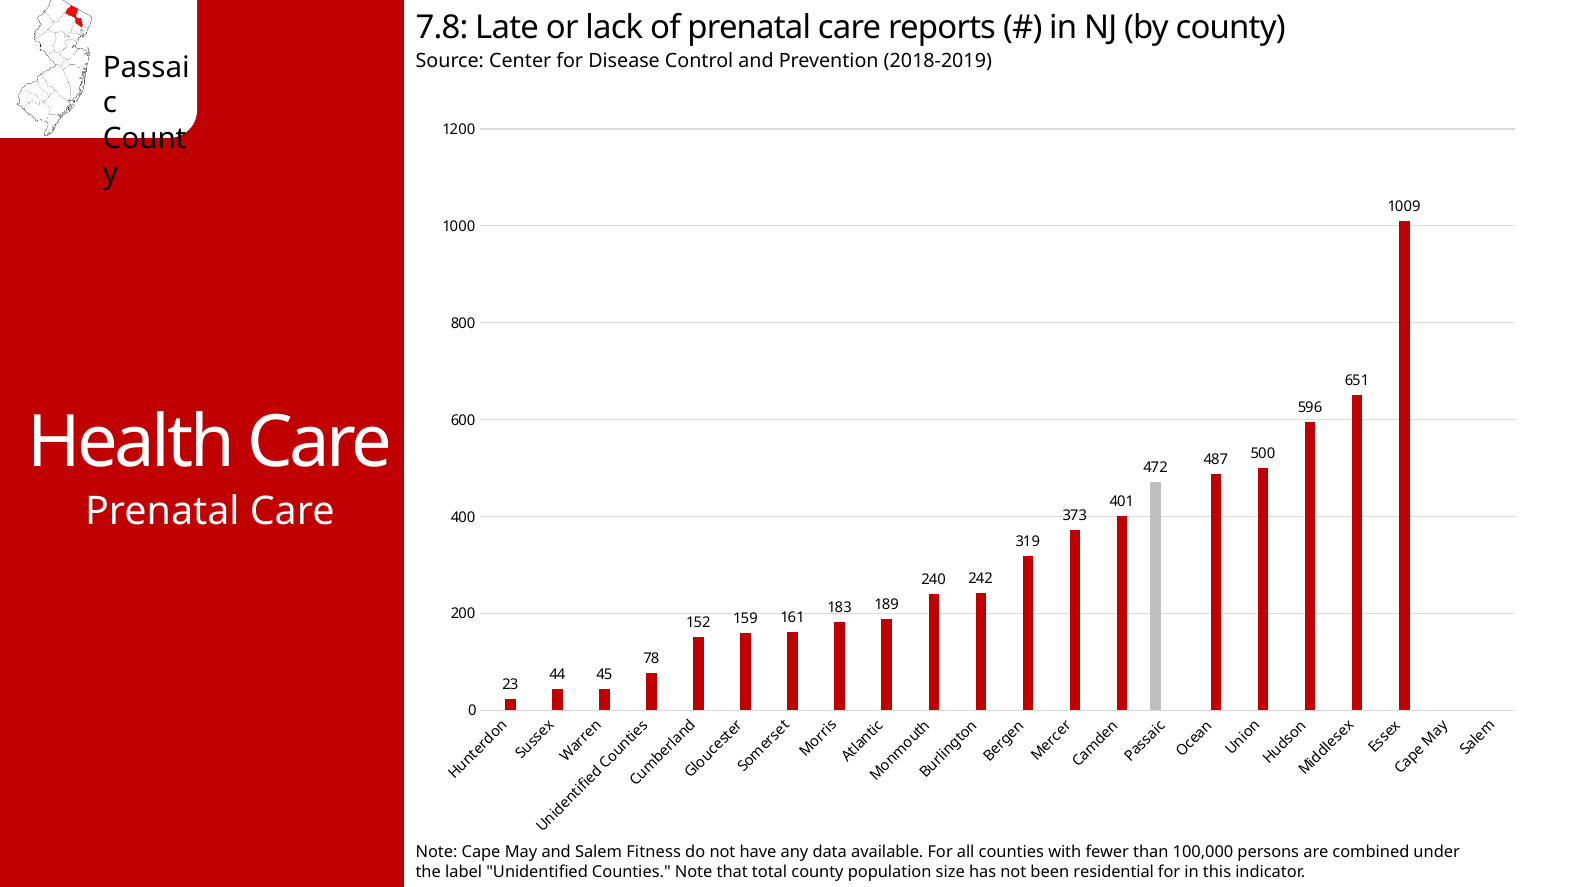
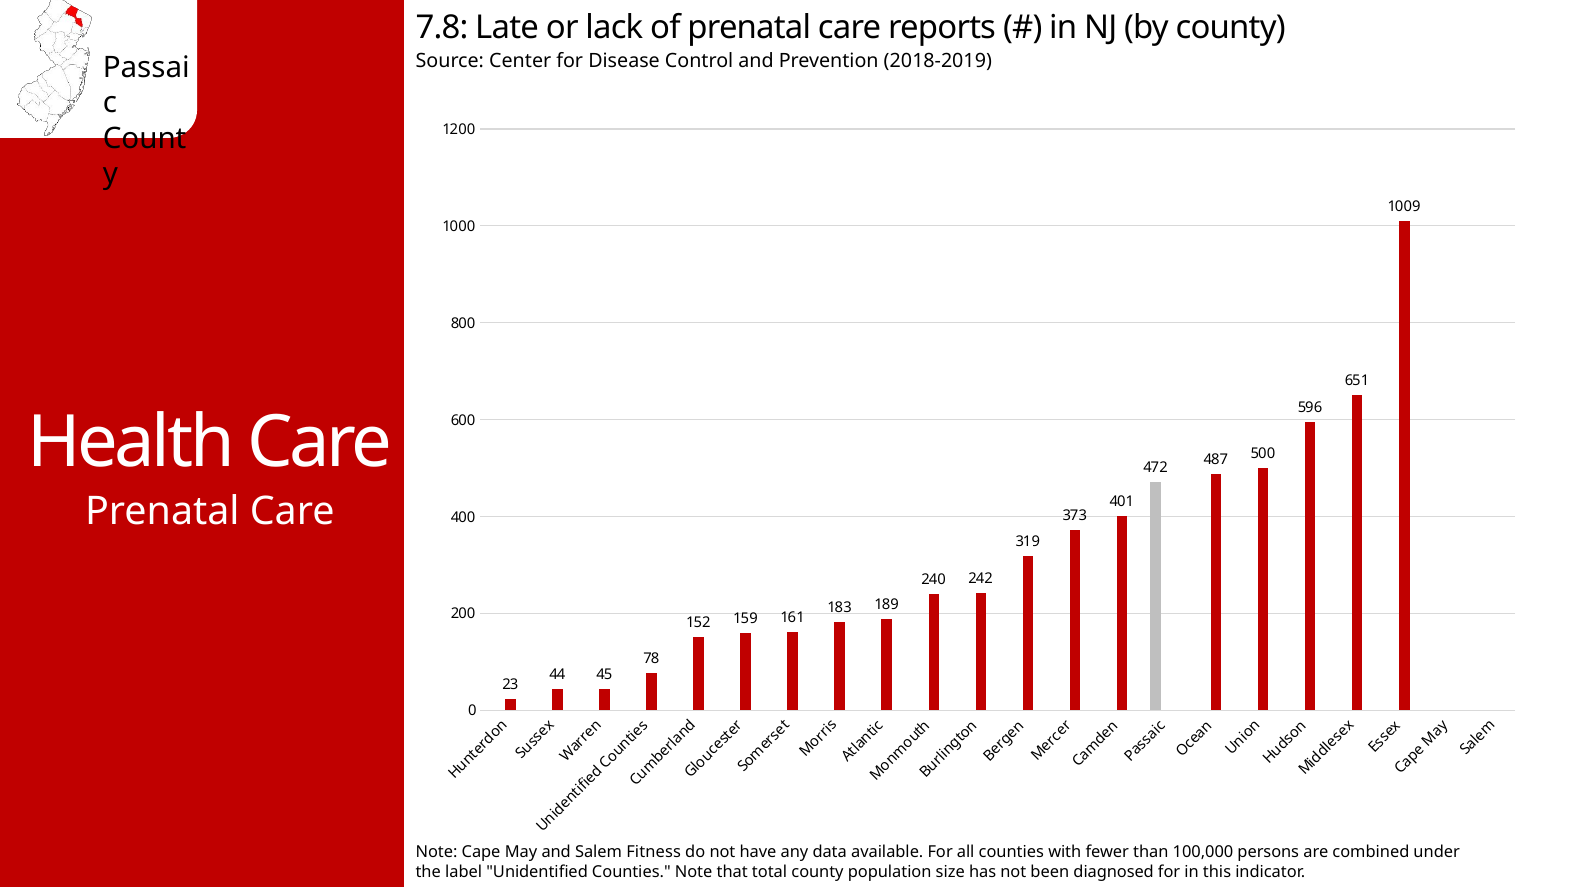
residential: residential -> diagnosed
